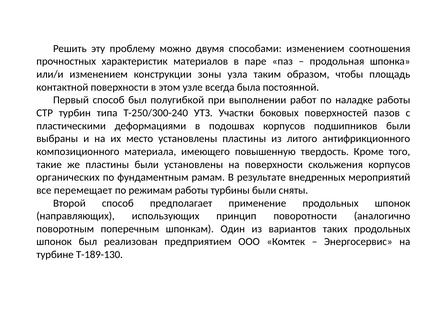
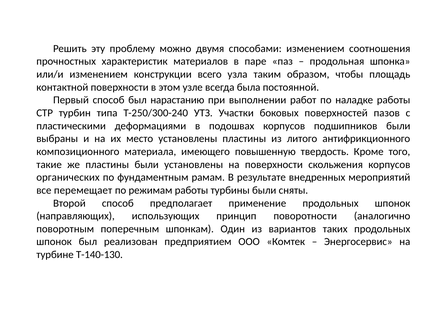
зоны: зоны -> всего
полугибкой: полугибкой -> нарастанию
Т-189-130: Т-189-130 -> Т-140-130
